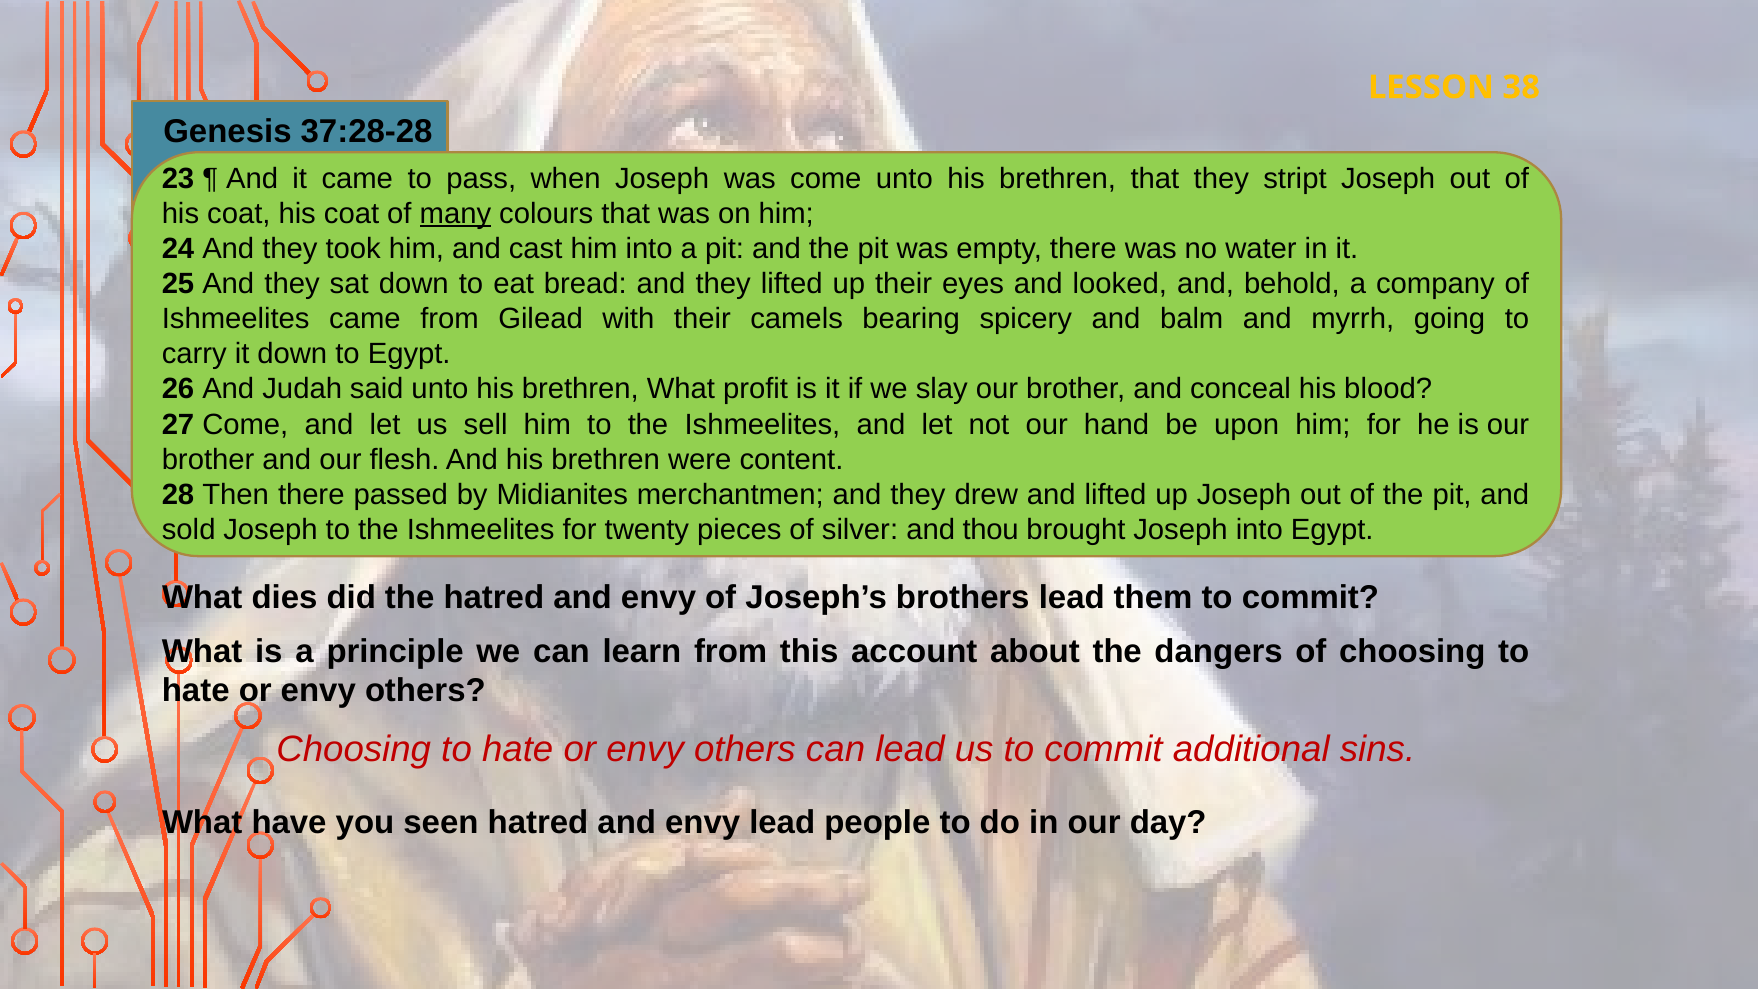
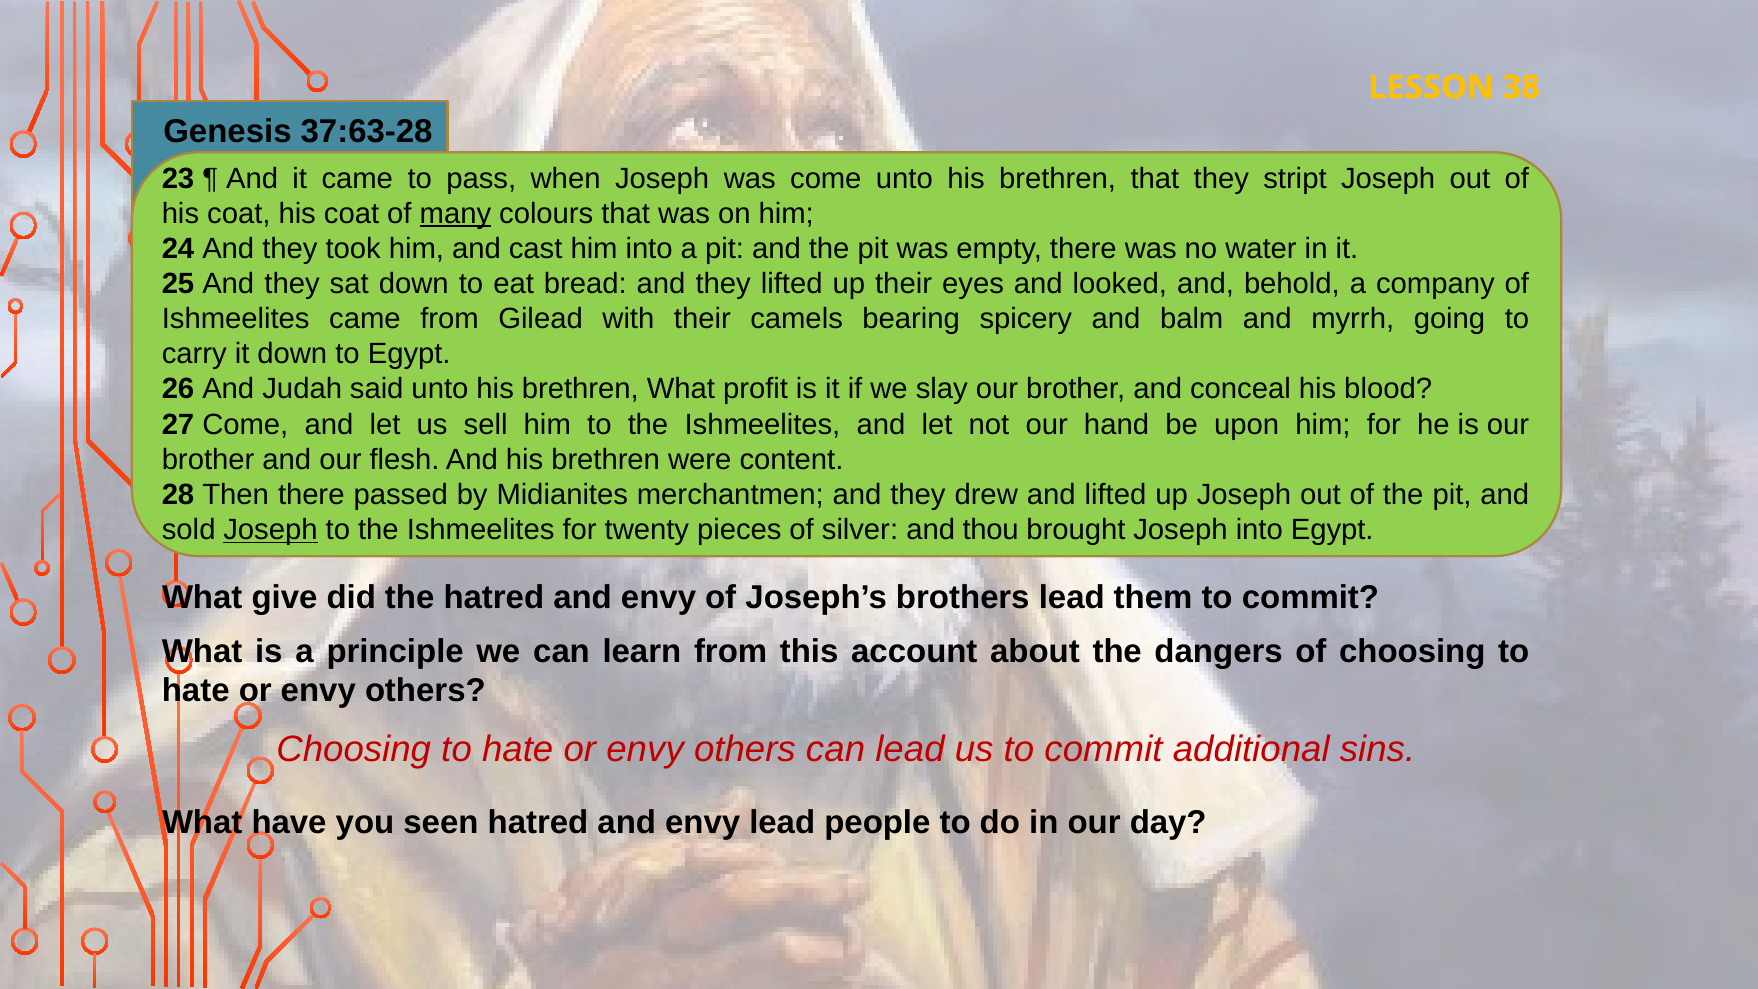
37:28-28: 37:28-28 -> 37:63-28
Joseph at (270, 530) underline: none -> present
dies: dies -> give
